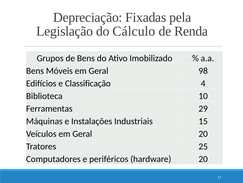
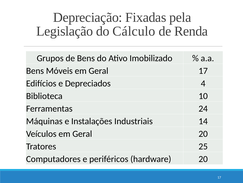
Geral 98: 98 -> 17
Classificação: Classificação -> Depreciados
29: 29 -> 24
15: 15 -> 14
